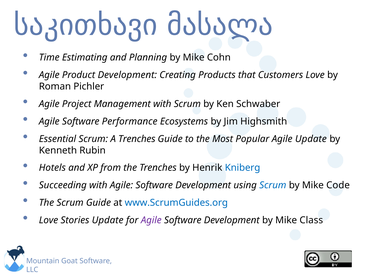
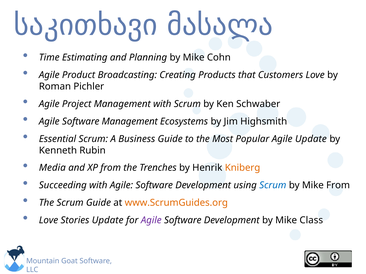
Product Development: Development -> Broadcasting
Software Performance: Performance -> Management
A Trenches: Trenches -> Business
Hotels: Hotels -> Media
Kniberg colour: blue -> orange
Mike Code: Code -> From
www.ScrumGuides.org colour: blue -> orange
